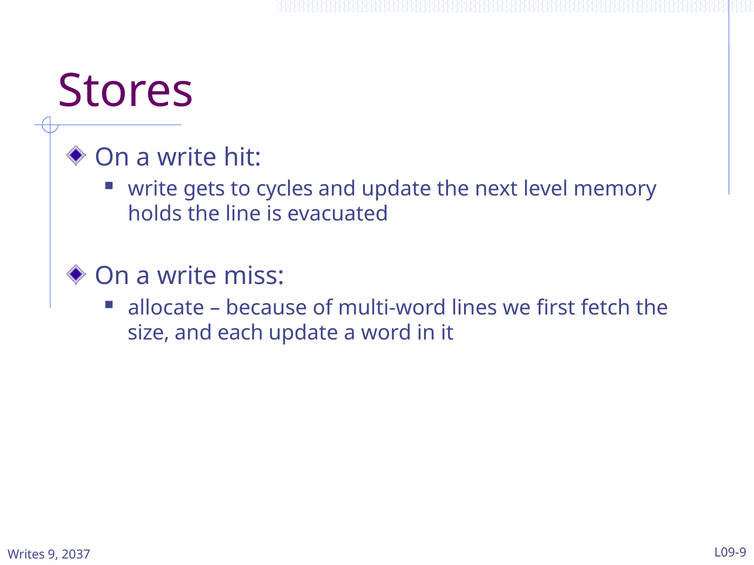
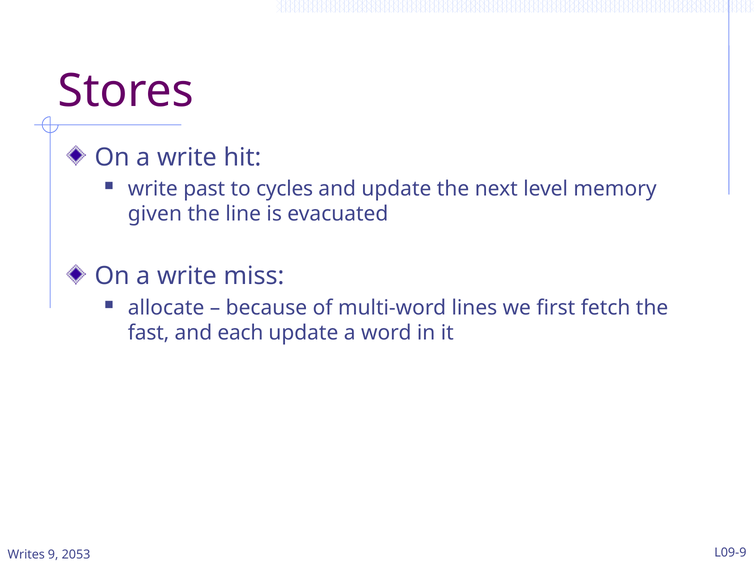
gets: gets -> past
holds: holds -> given
size: size -> fast
2037: 2037 -> 2053
